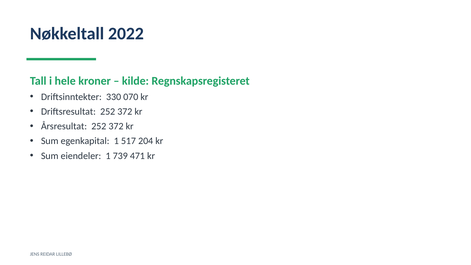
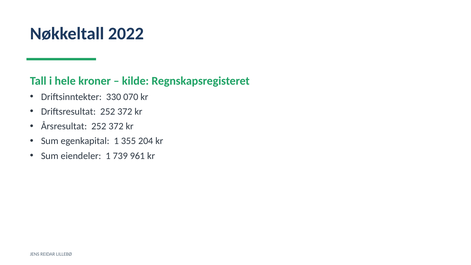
517: 517 -> 355
471: 471 -> 961
